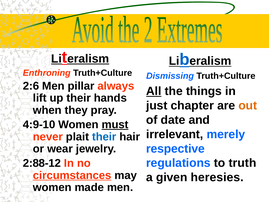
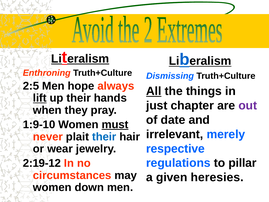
2:6: 2:6 -> 2:5
pillar: pillar -> hope
lift underline: none -> present
out colour: orange -> purple
4:9-10: 4:9-10 -> 1:9-10
truth: truth -> pillar
2:88-12: 2:88-12 -> 2:19-12
circumstances underline: present -> none
made: made -> down
